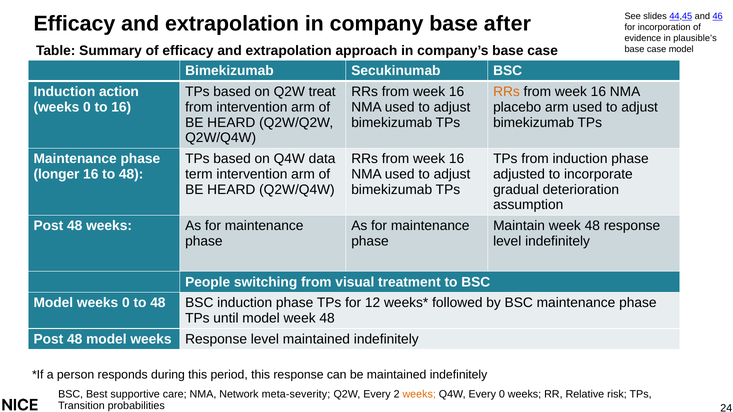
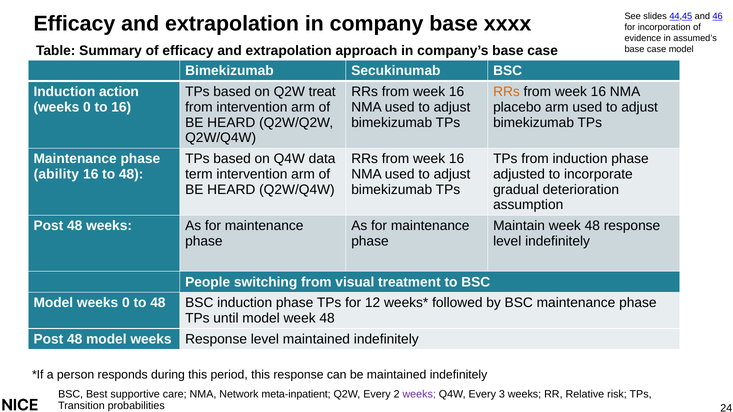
after: after -> xxxx
plausible’s: plausible’s -> assumed’s
longer: longer -> ability
meta-severity: meta-severity -> meta-inpatient
weeks at (419, 394) colour: orange -> purple
Every 0: 0 -> 3
